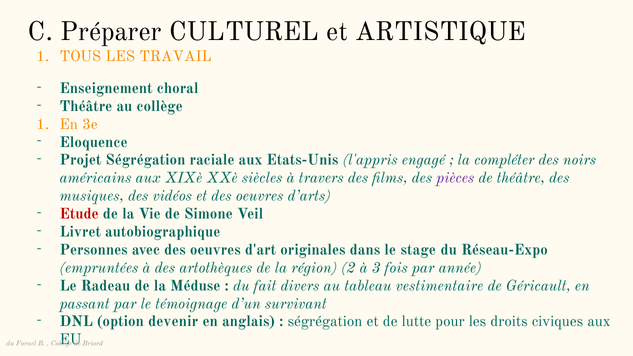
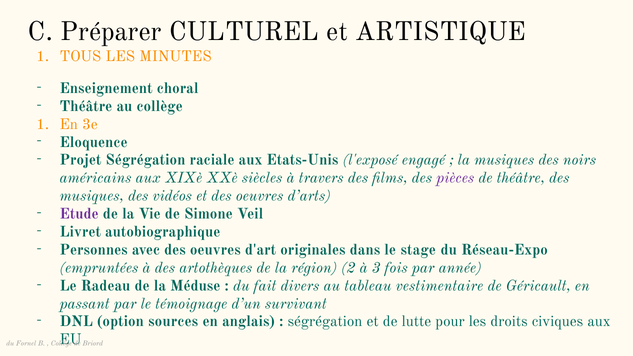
TRAVAIL: TRAVAIL -> MINUTES
l'appris: l'appris -> l'exposé
la compléter: compléter -> musiques
Etude colour: red -> purple
devenir: devenir -> sources
